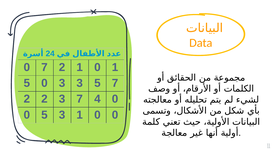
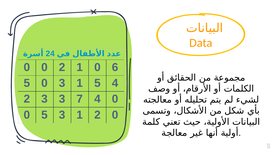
7 at (45, 67): 7 -> 0
0 1: 1 -> 6
0 3 3: 3 -> 1
5 7: 7 -> 4
2 2: 2 -> 3
3 1 0: 0 -> 2
